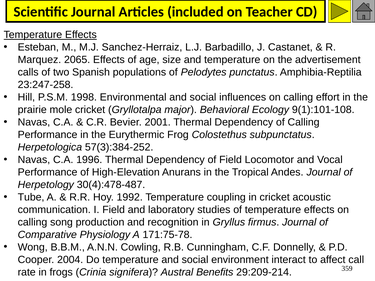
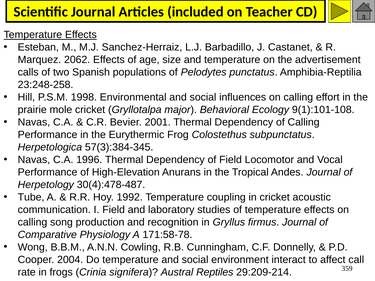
2065: 2065 -> 2062
23:247-258: 23:247-258 -> 23:248-258
57(3):384-252: 57(3):384-252 -> 57(3):384-345
171:75-78: 171:75-78 -> 171:58-78
Benefits: Benefits -> Reptiles
